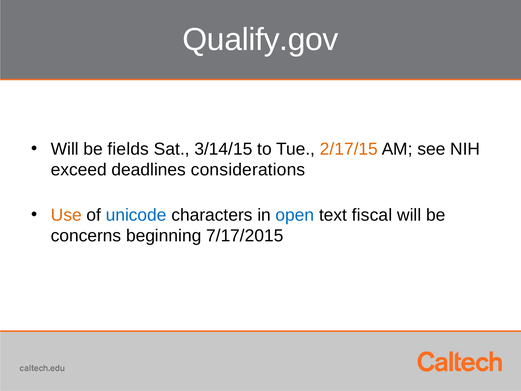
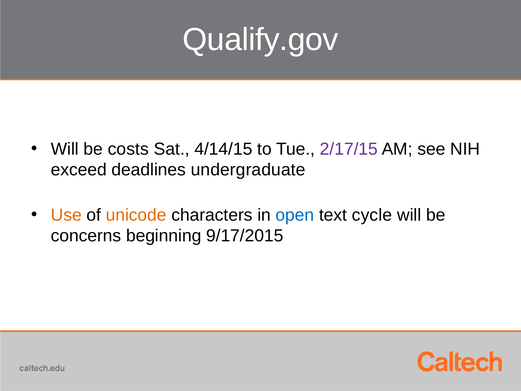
fields: fields -> costs
3/14/15: 3/14/15 -> 4/14/15
2/17/15 colour: orange -> purple
considerations: considerations -> undergraduate
unicode colour: blue -> orange
fiscal: fiscal -> cycle
7/17/2015: 7/17/2015 -> 9/17/2015
